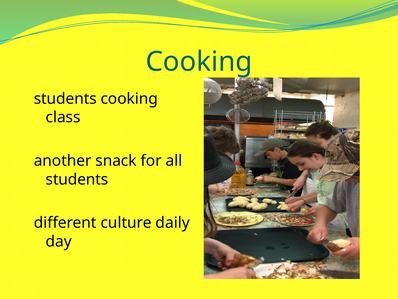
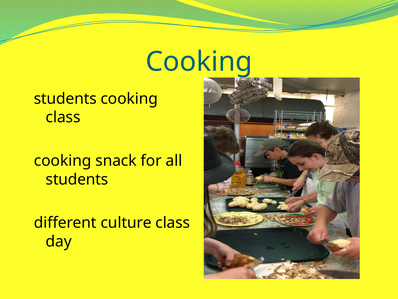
another at (63, 161): another -> cooking
culture daily: daily -> class
